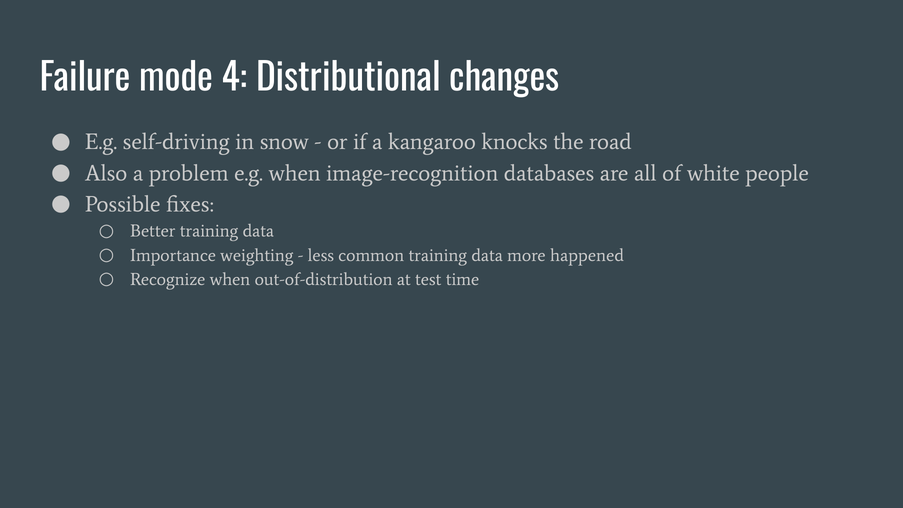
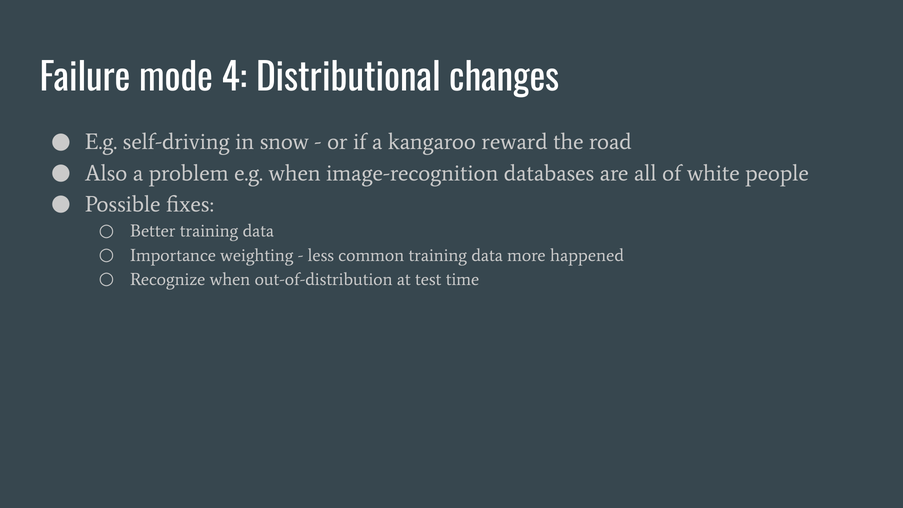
knocks: knocks -> reward
